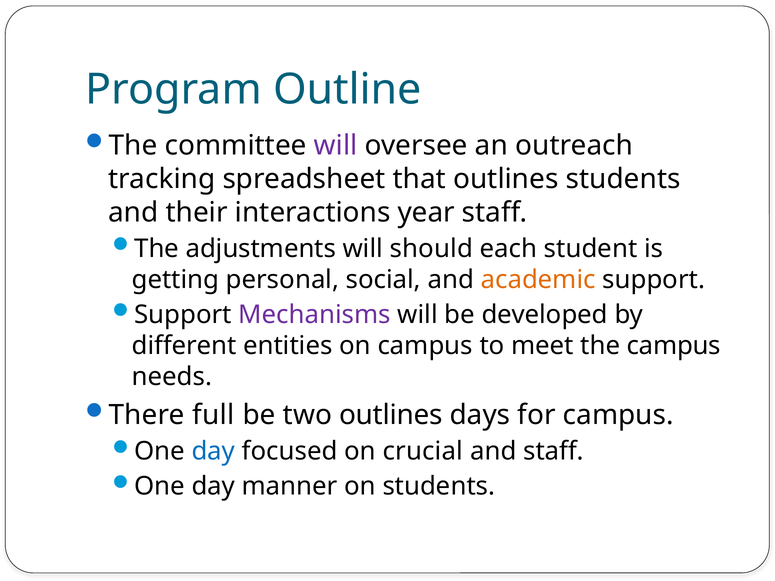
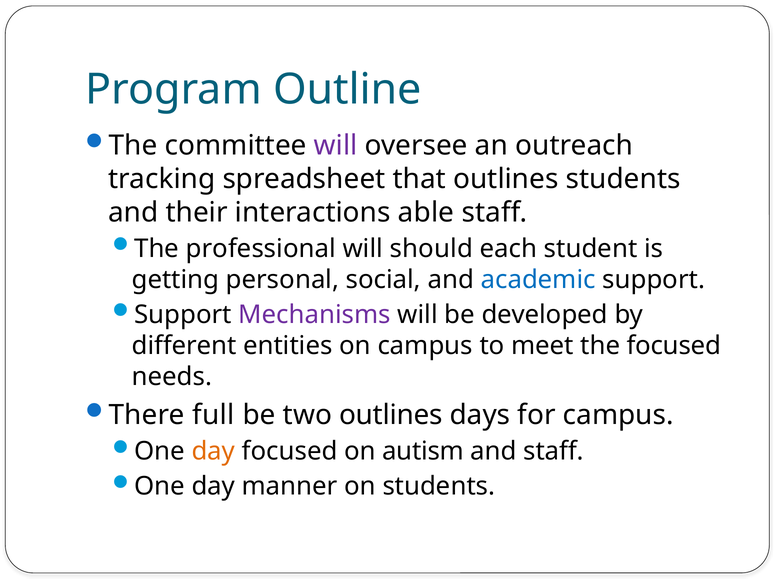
year: year -> able
adjustments: adjustments -> professional
academic colour: orange -> blue
the campus: campus -> focused
day at (213, 451) colour: blue -> orange
crucial: crucial -> autism
